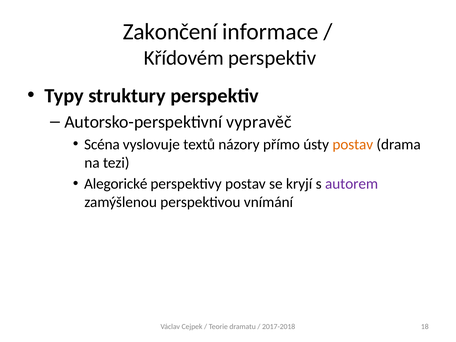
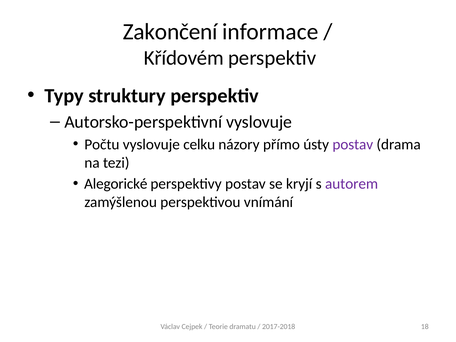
Autorsko-perspektivní vypravěč: vypravěč -> vyslovuje
Scéna: Scéna -> Počtu
textů: textů -> celku
postav at (353, 144) colour: orange -> purple
